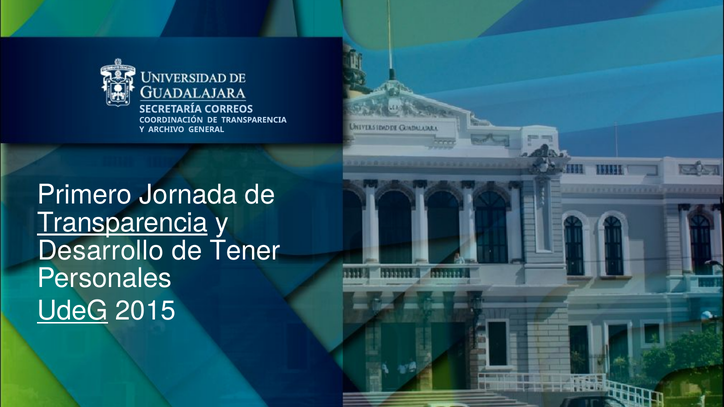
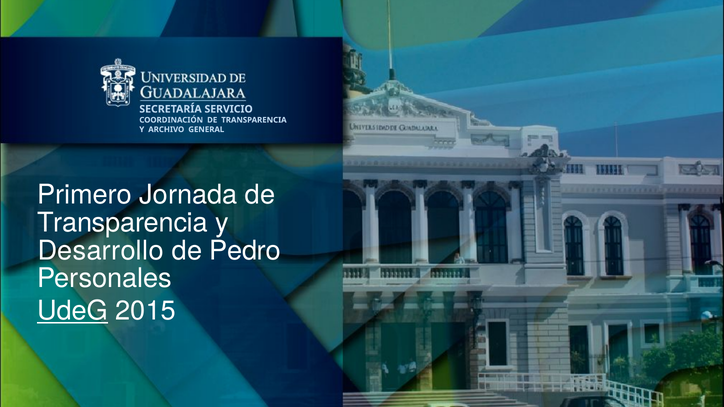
CORREOS: CORREOS -> SERVICIO
Transparencia at (122, 223) underline: present -> none
Tener: Tener -> Pedro
